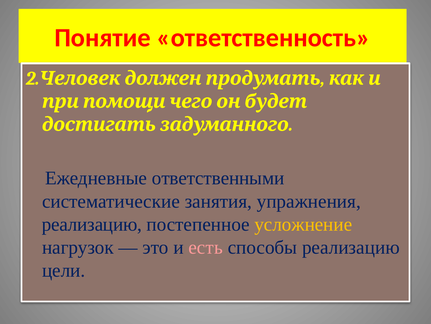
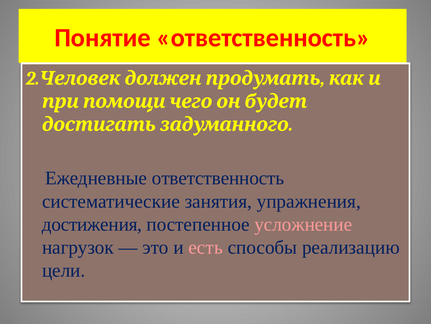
Ежедневные ответственными: ответственными -> ответственность
реализацию at (92, 224): реализацию -> достижения
усложнение colour: yellow -> pink
